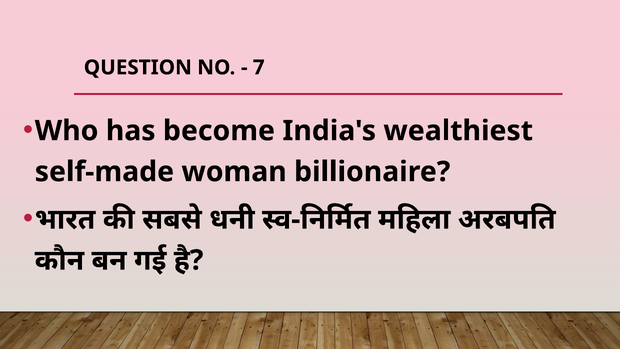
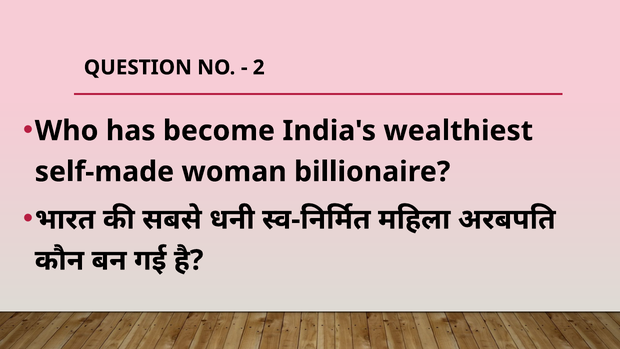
7: 7 -> 2
